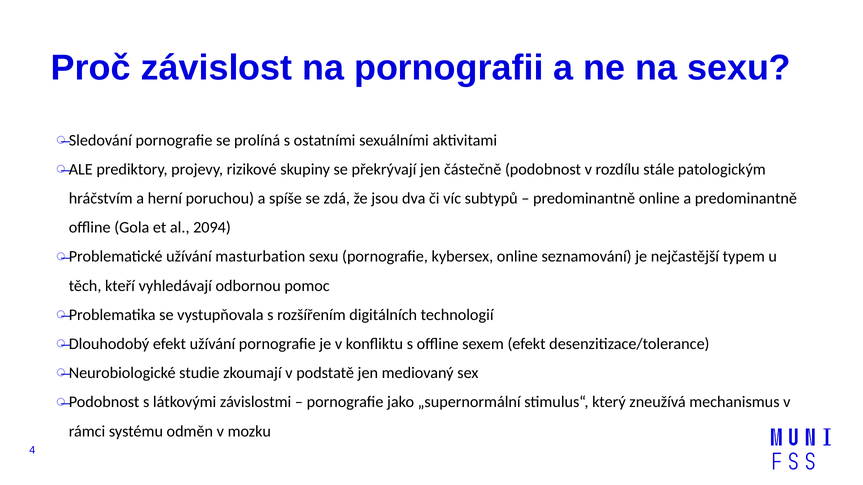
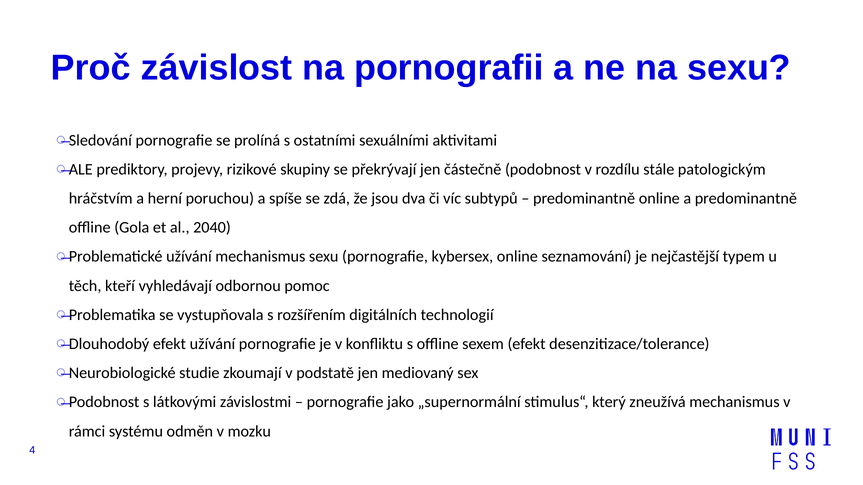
2094: 2094 -> 2040
užívání masturbation: masturbation -> mechanismus
